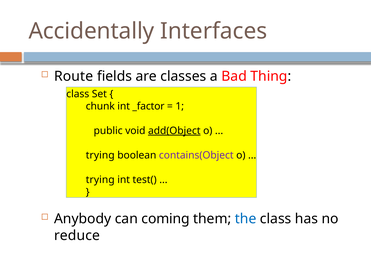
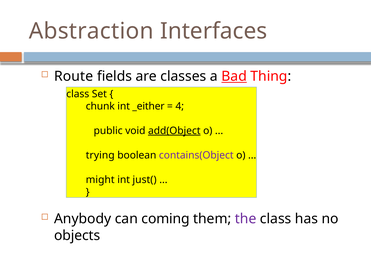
Accidentally: Accidentally -> Abstraction
Bad underline: none -> present
_factor: _factor -> _either
1: 1 -> 4
trying at (100, 179): trying -> might
test(: test( -> just(
the colour: blue -> purple
reduce: reduce -> objects
